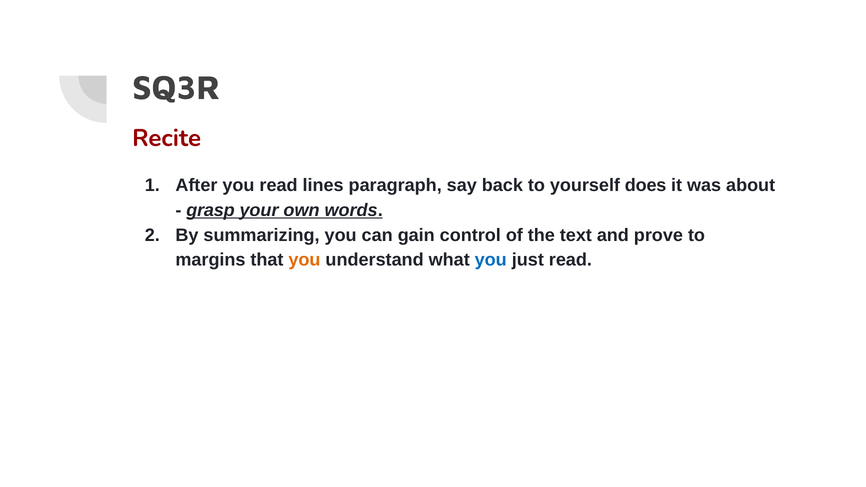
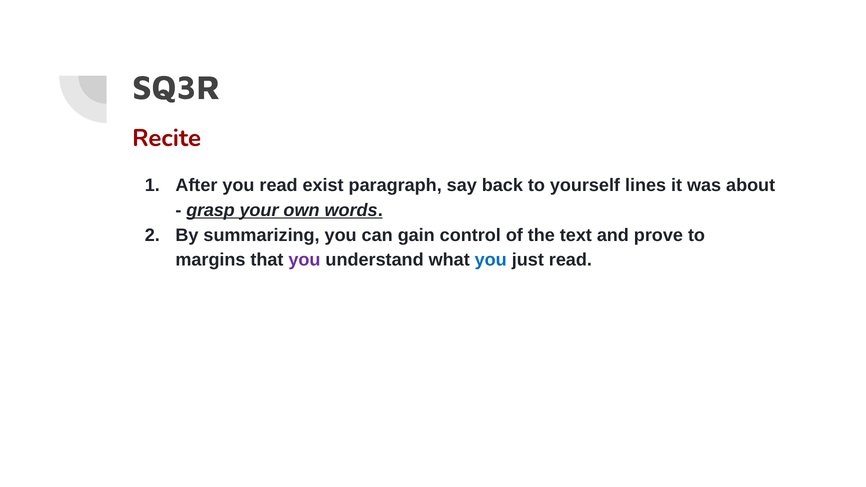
lines: lines -> exist
does: does -> lines
you at (304, 260) colour: orange -> purple
